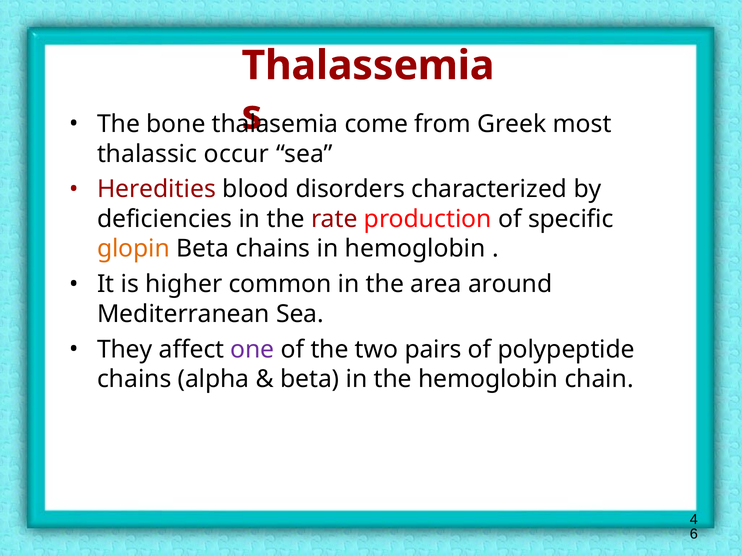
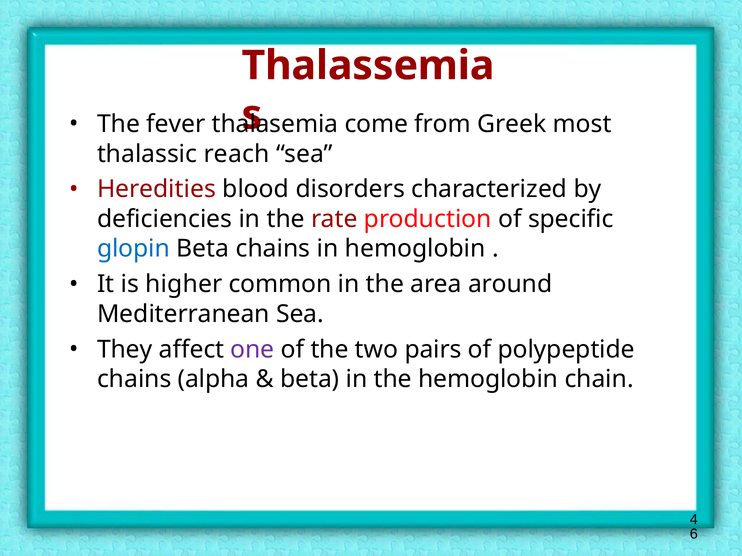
bone: bone -> fever
occur: occur -> reach
glopin colour: orange -> blue
